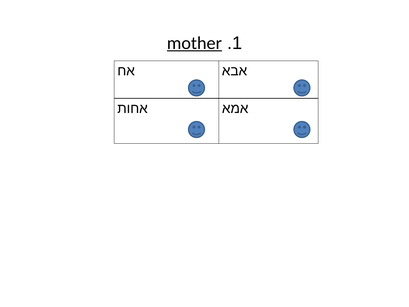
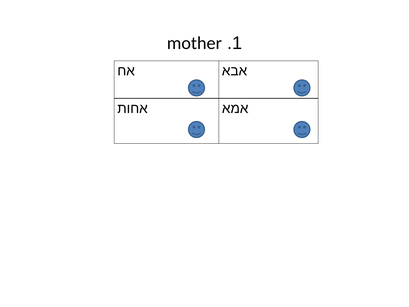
mother underline: present -> none
